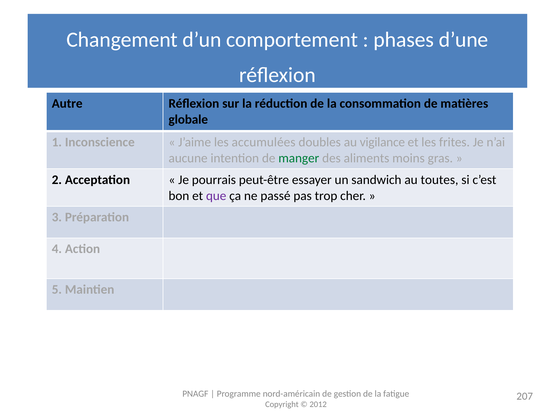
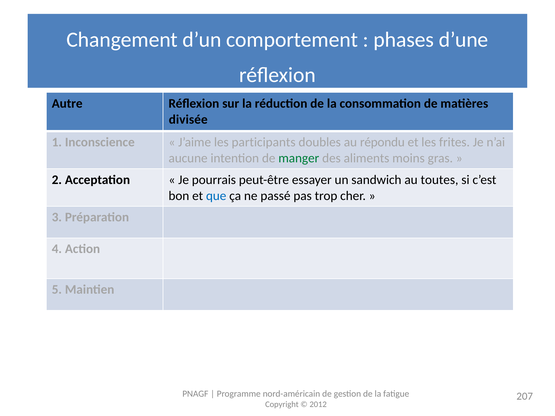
globale: globale -> divisée
accumulées: accumulées -> participants
vigilance: vigilance -> répondu
que colour: purple -> blue
